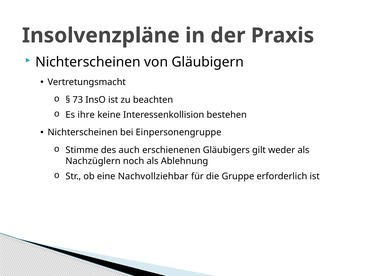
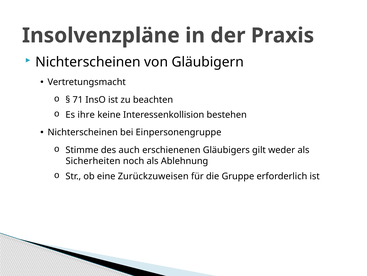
73: 73 -> 71
Nachzüglern: Nachzüglern -> Sicherheiten
Nachvollziehbar: Nachvollziehbar -> Zurückzuweisen
